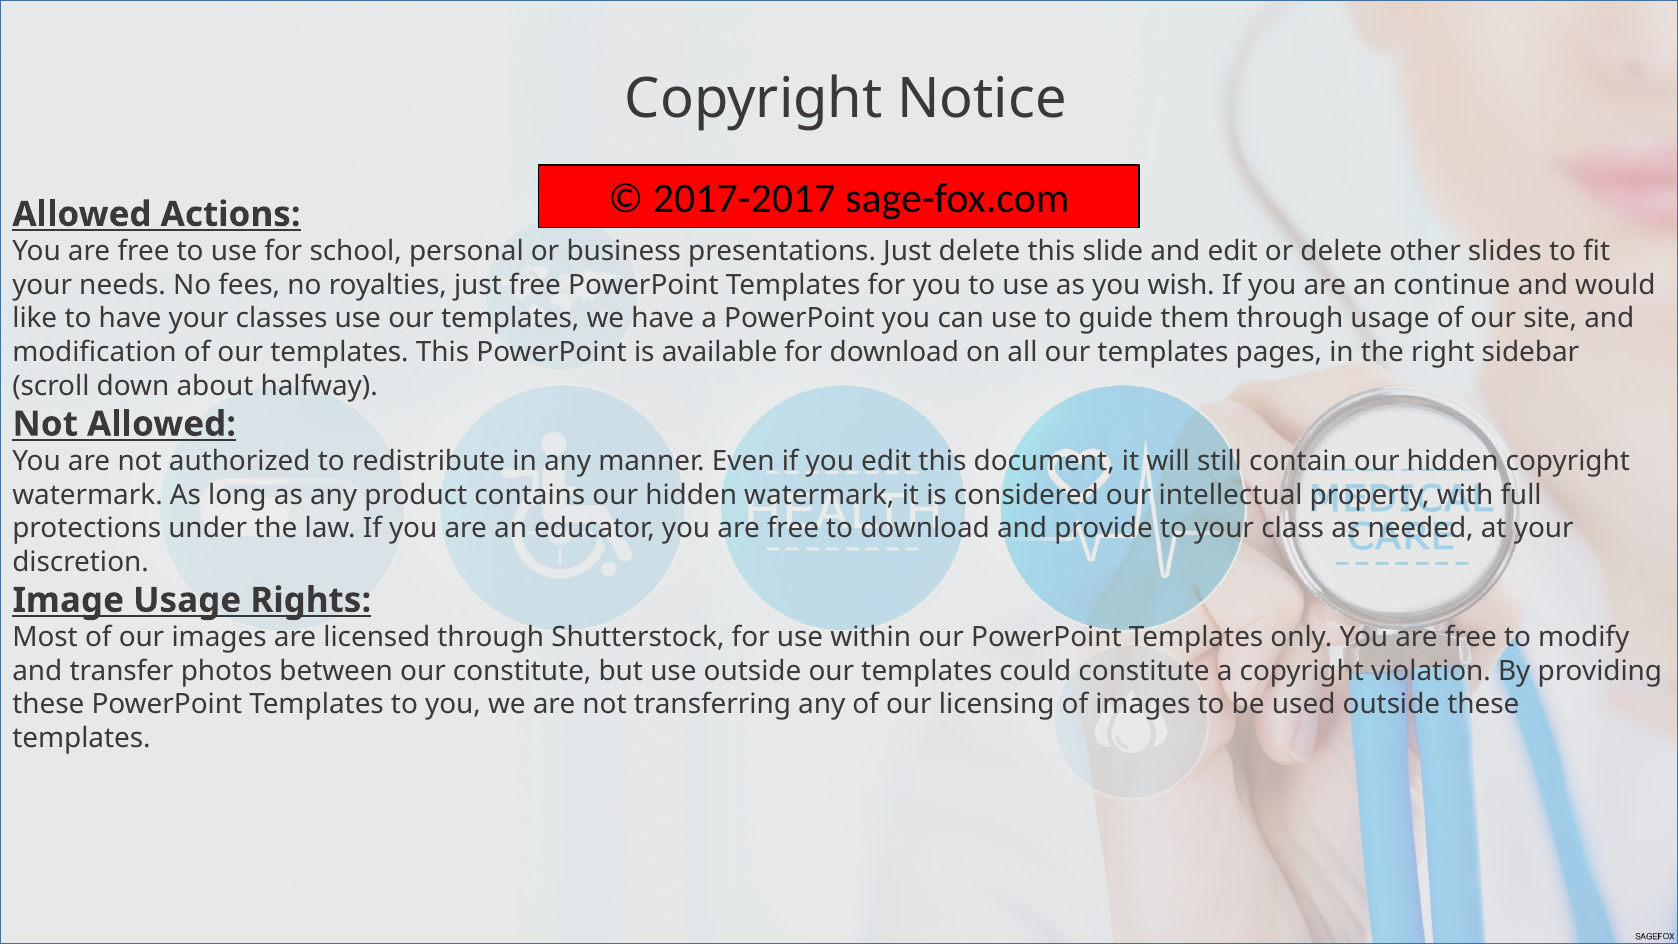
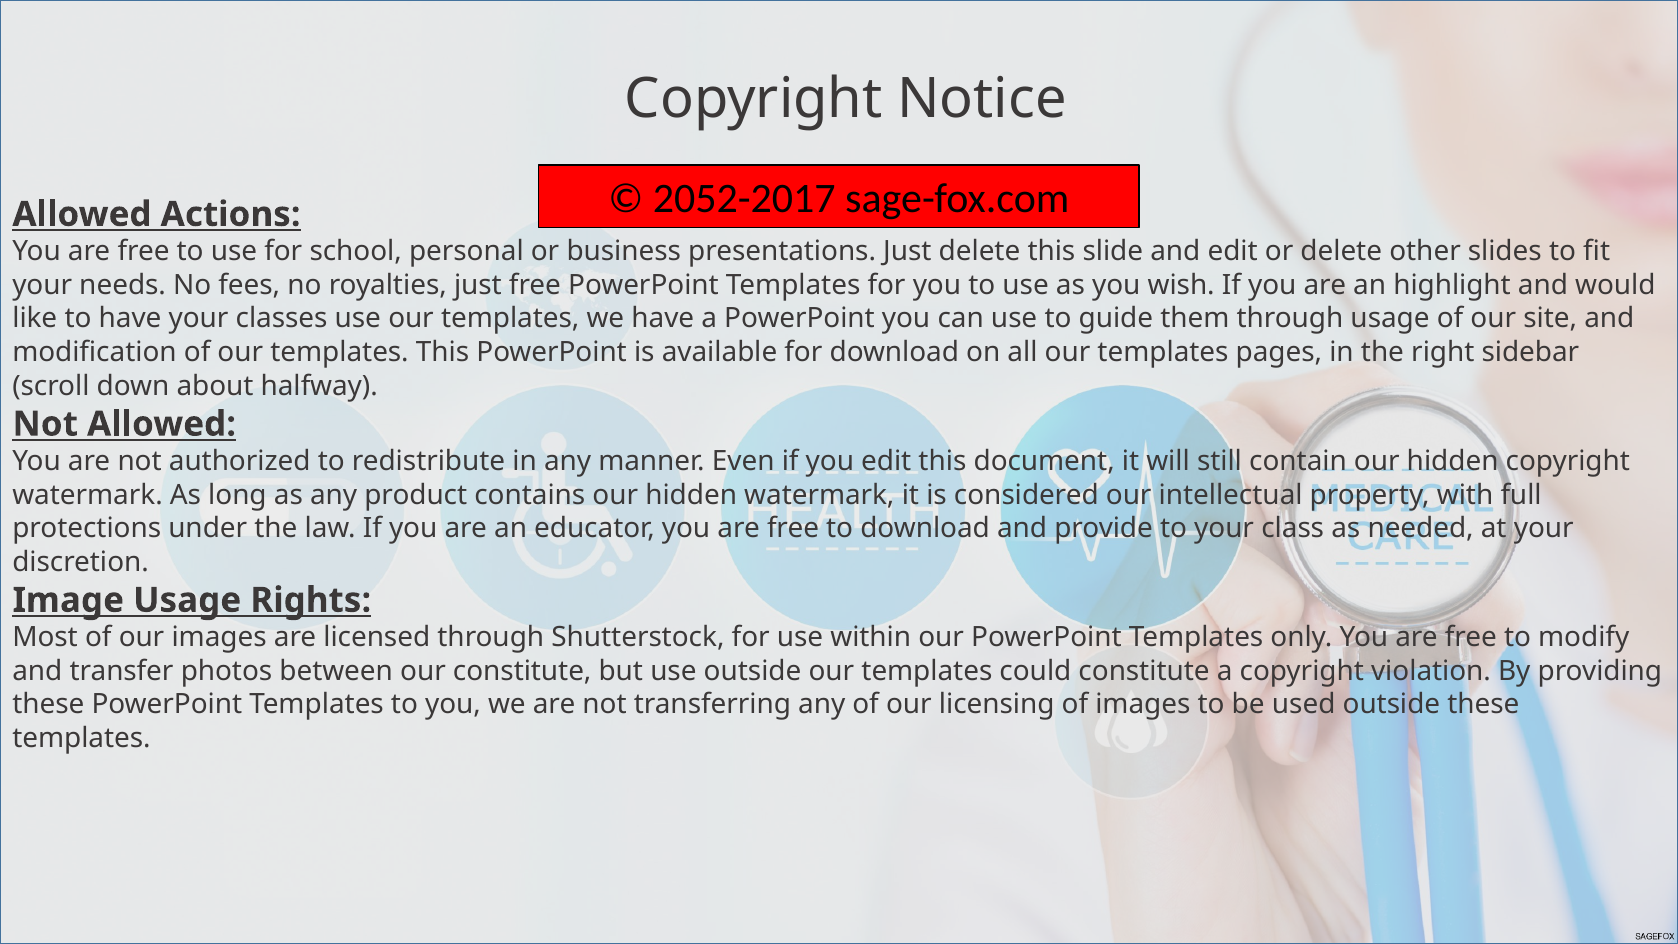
2017-2017: 2017-2017 -> 2052-2017
continue: continue -> highlight
